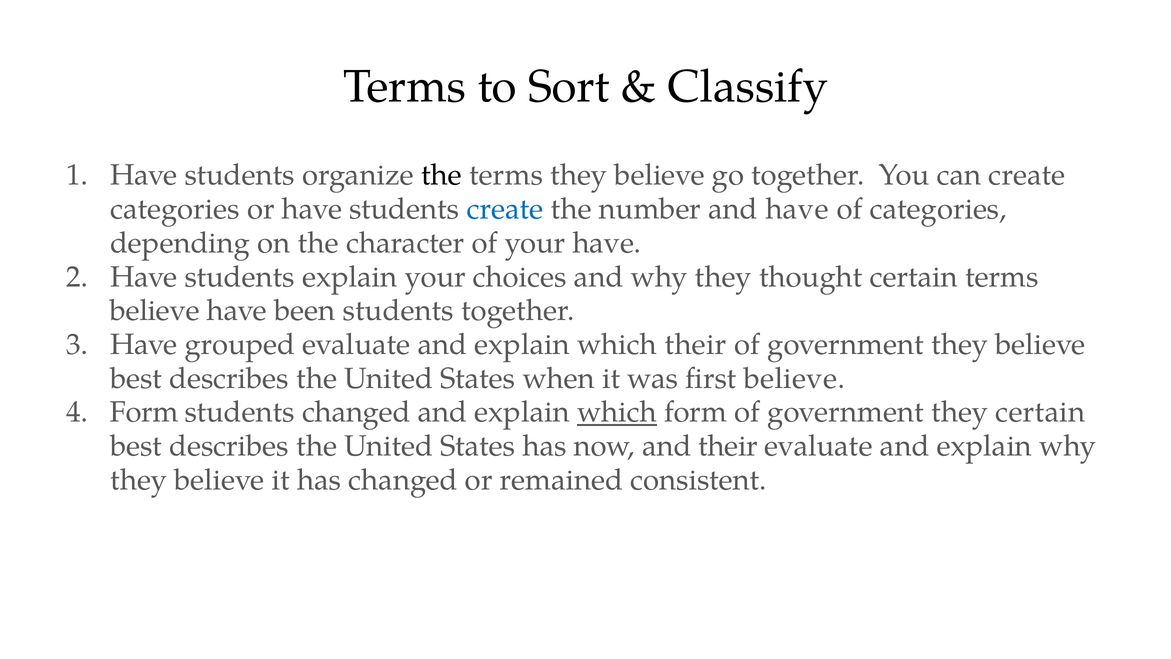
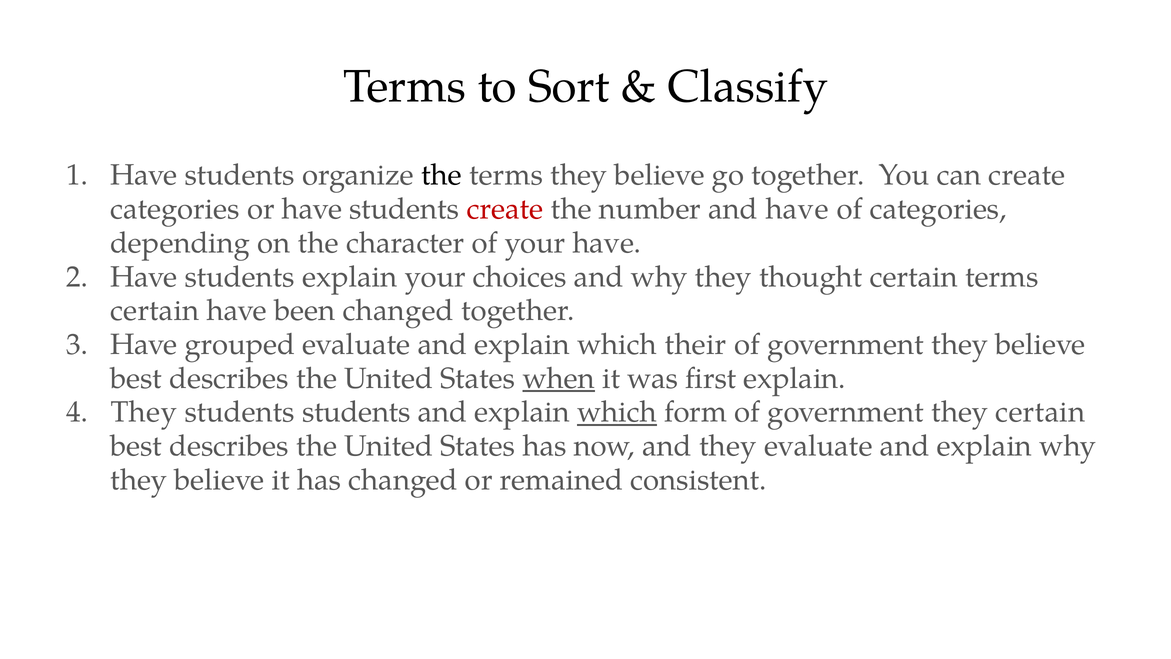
create at (505, 209) colour: blue -> red
believe at (155, 311): believe -> certain
been students: students -> changed
when underline: none -> present
first believe: believe -> explain
Form at (144, 412): Form -> They
students changed: changed -> students
and their: their -> they
